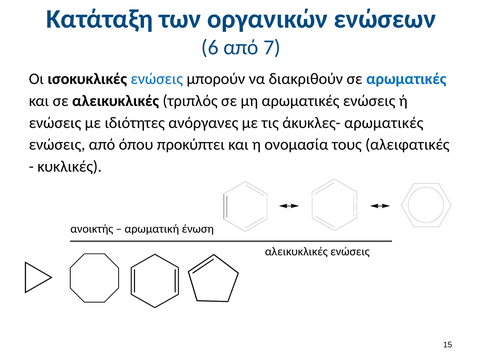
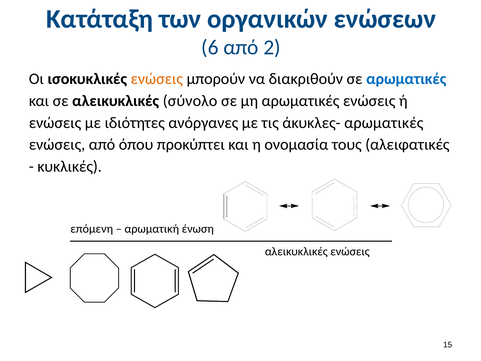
7: 7 -> 2
ενώσεις at (157, 79) colour: blue -> orange
τριπλός: τριπλός -> σύνολο
ανοικτής: ανοικτής -> επόμενη
